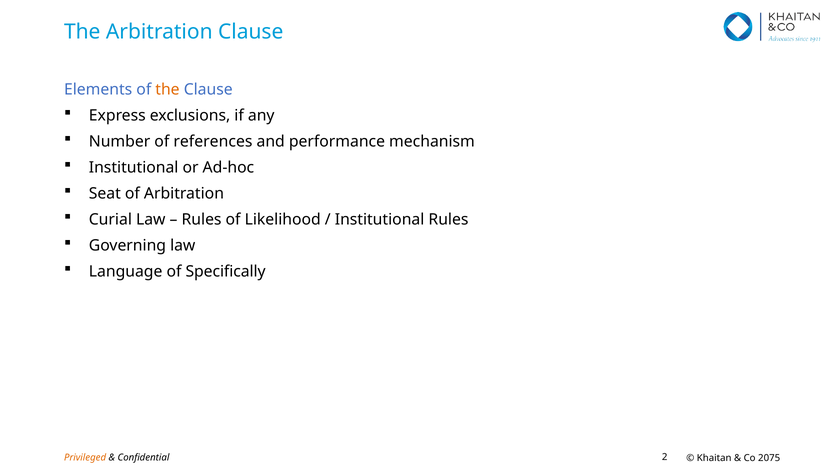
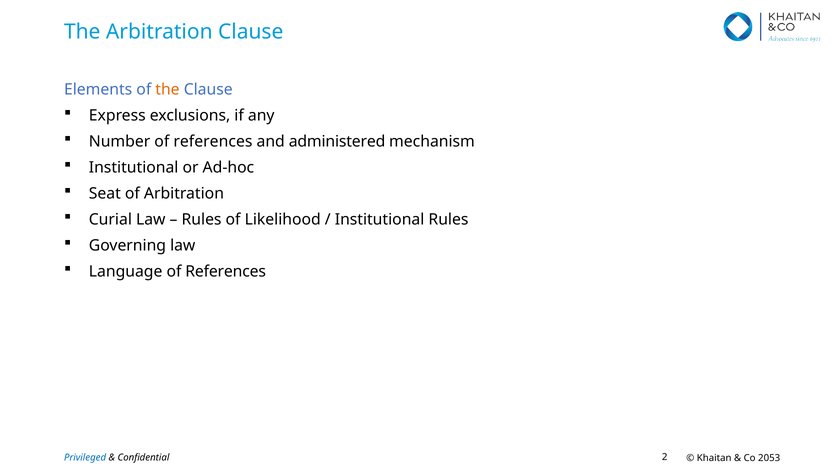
performance: performance -> administered
Language of Specifically: Specifically -> References
Privileged colour: orange -> blue
2075: 2075 -> 2053
